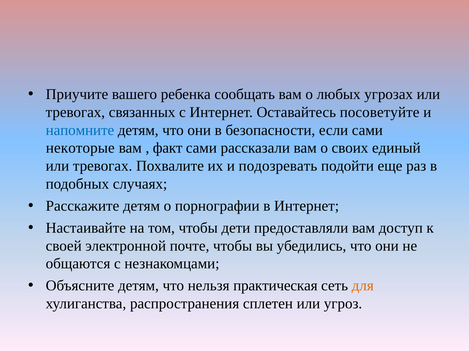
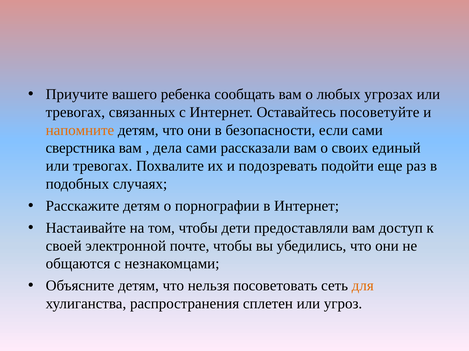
напомните colour: blue -> orange
некоторые: некоторые -> сверстника
факт: факт -> дела
практическая: практическая -> посоветовать
